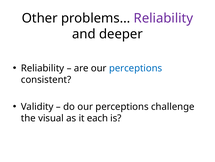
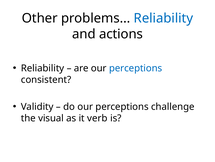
Reliability at (163, 18) colour: purple -> blue
deeper: deeper -> actions
each: each -> verb
